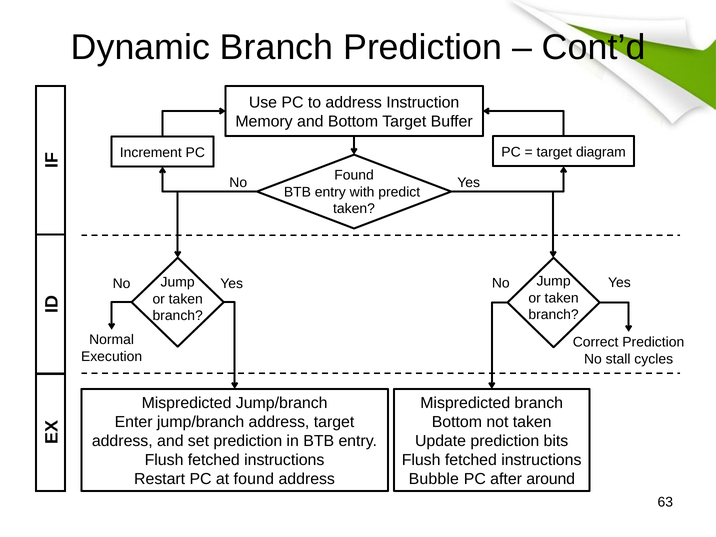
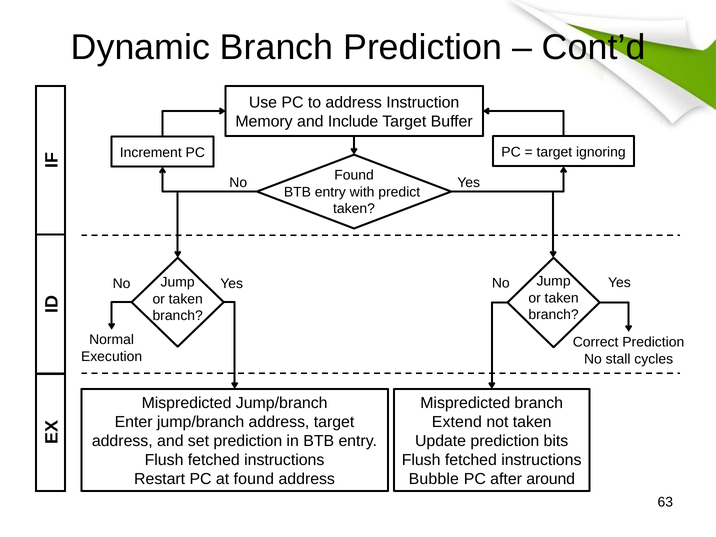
and Bottom: Bottom -> Include
diagram: diagram -> ignoring
Bottom at (457, 422): Bottom -> Extend
